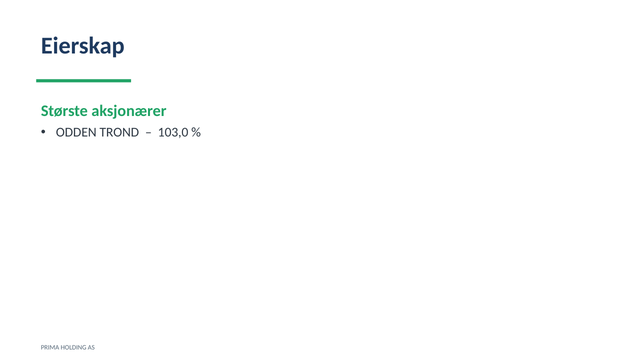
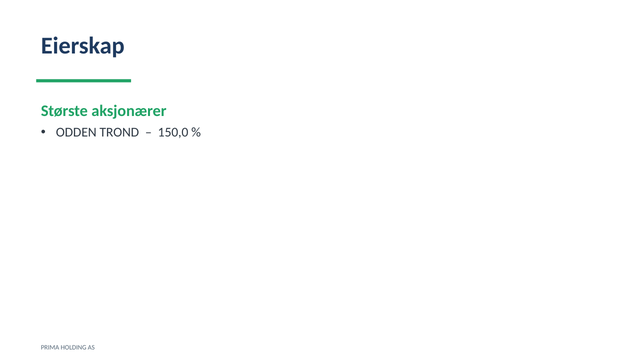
103,0: 103,0 -> 150,0
